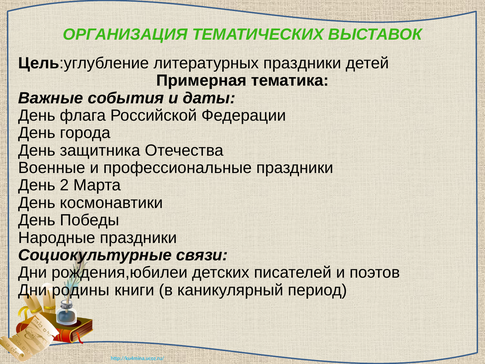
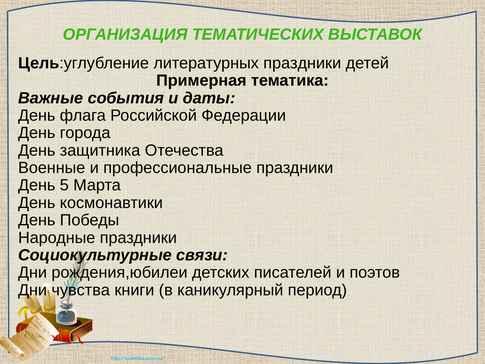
2: 2 -> 5
родины: родины -> чувства
